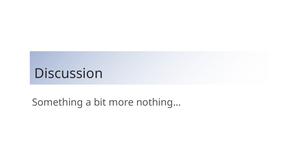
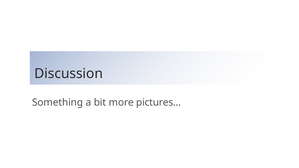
nothing…: nothing… -> pictures…
